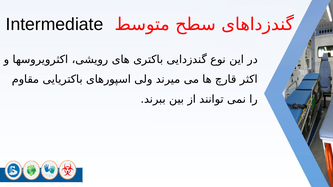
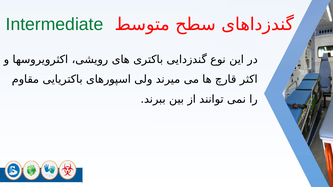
Intermediate colour: black -> green
